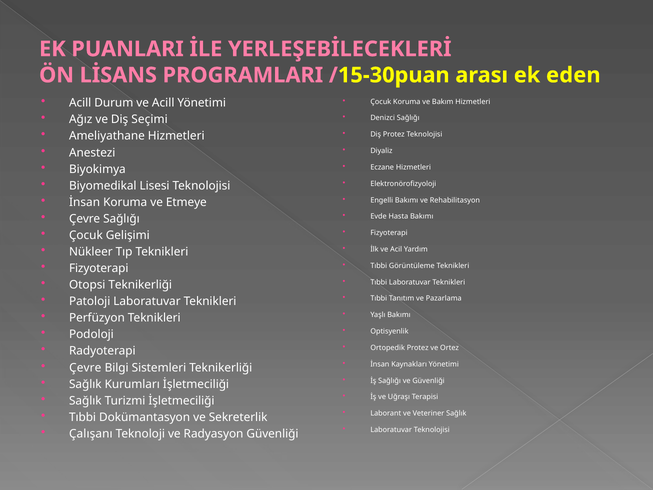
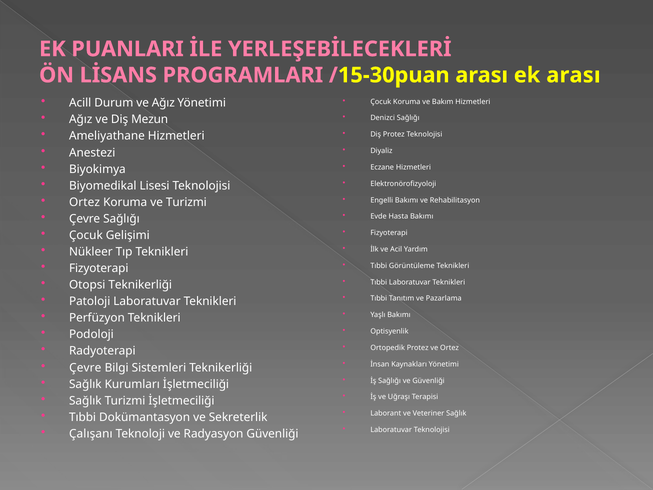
ek eden: eden -> arası
ve Acill: Acill -> Ağız
Seçimi: Seçimi -> Mezun
İnsan at (85, 202): İnsan -> Ortez
ve Etmeye: Etmeye -> Turizmi
